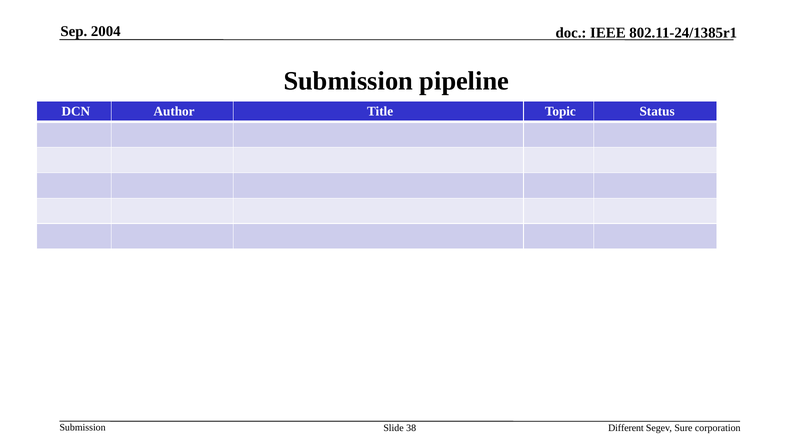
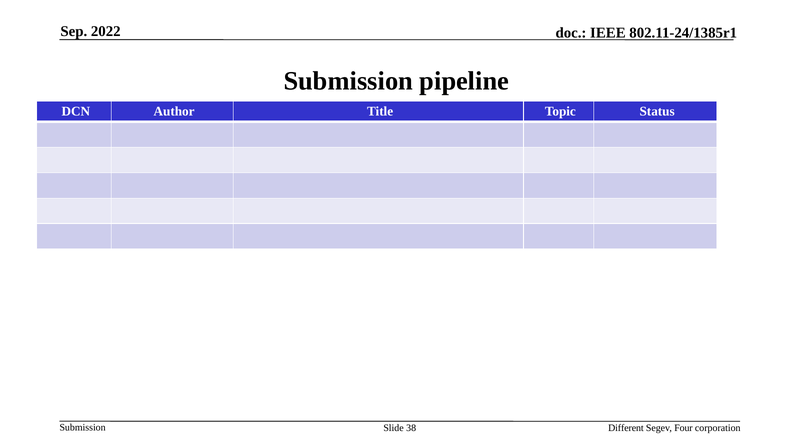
2004: 2004 -> 2022
Sure: Sure -> Four
